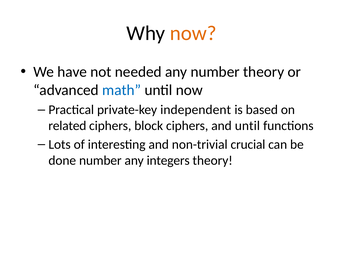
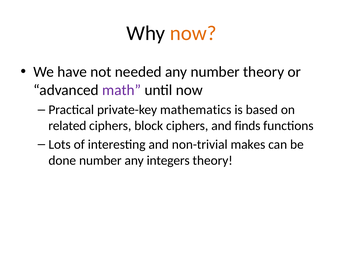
math colour: blue -> purple
independent: independent -> mathematics
and until: until -> finds
crucial: crucial -> makes
